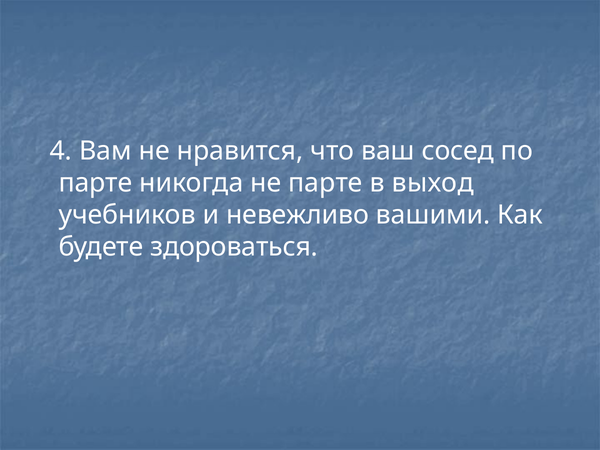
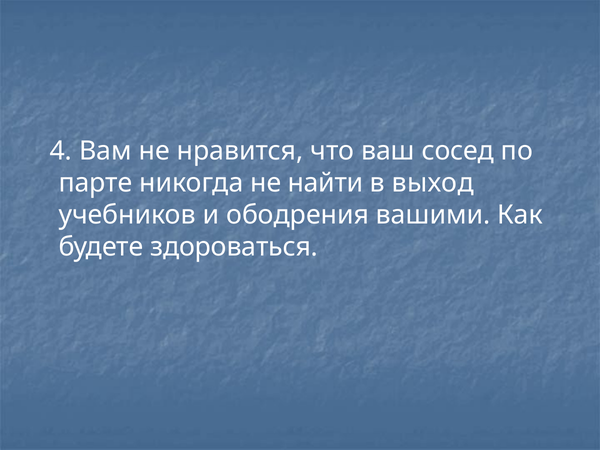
не парте: парте -> найти
невежливо: невежливо -> ободрения
